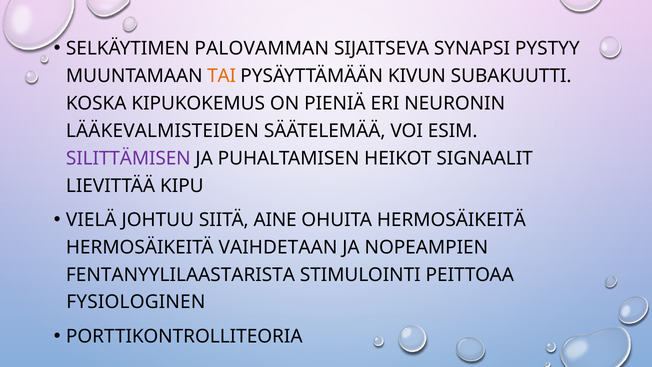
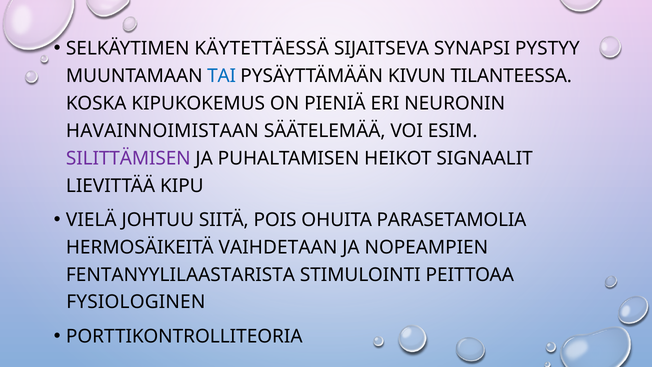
PALOVAMMAN: PALOVAMMAN -> KÄYTETTÄESSÄ
TAI colour: orange -> blue
SUBAKUUTTI: SUBAKUUTTI -> TILANTEESSA
LÄÄKEVALMISTEIDEN: LÄÄKEVALMISTEIDEN -> HAVAINNOIMISTAAN
AINE: AINE -> POIS
OHUITA HERMOSÄIKEITÄ: HERMOSÄIKEITÄ -> PARASETAMOLIA
